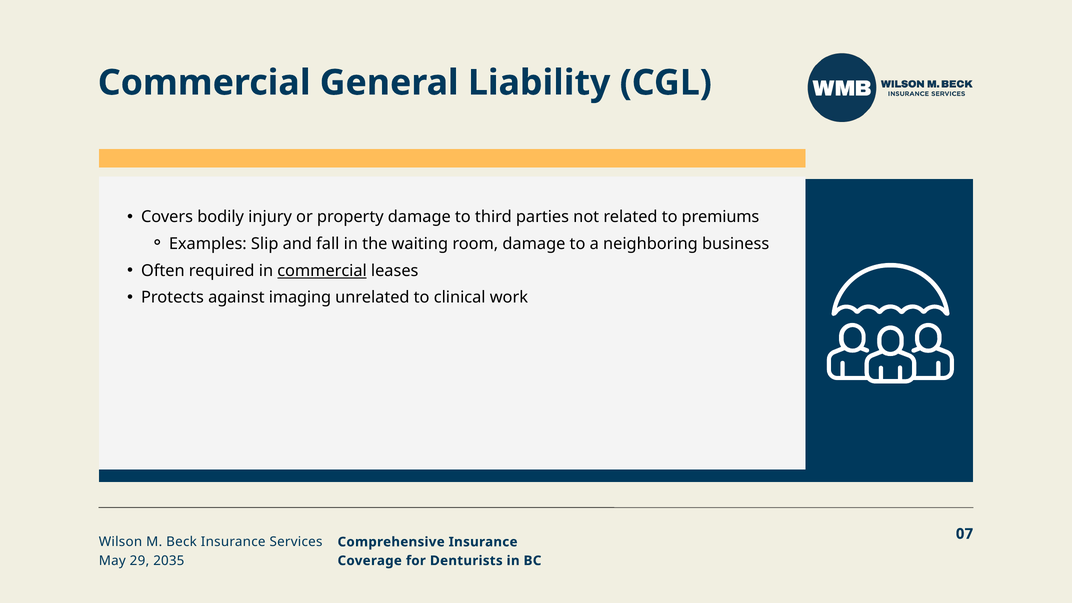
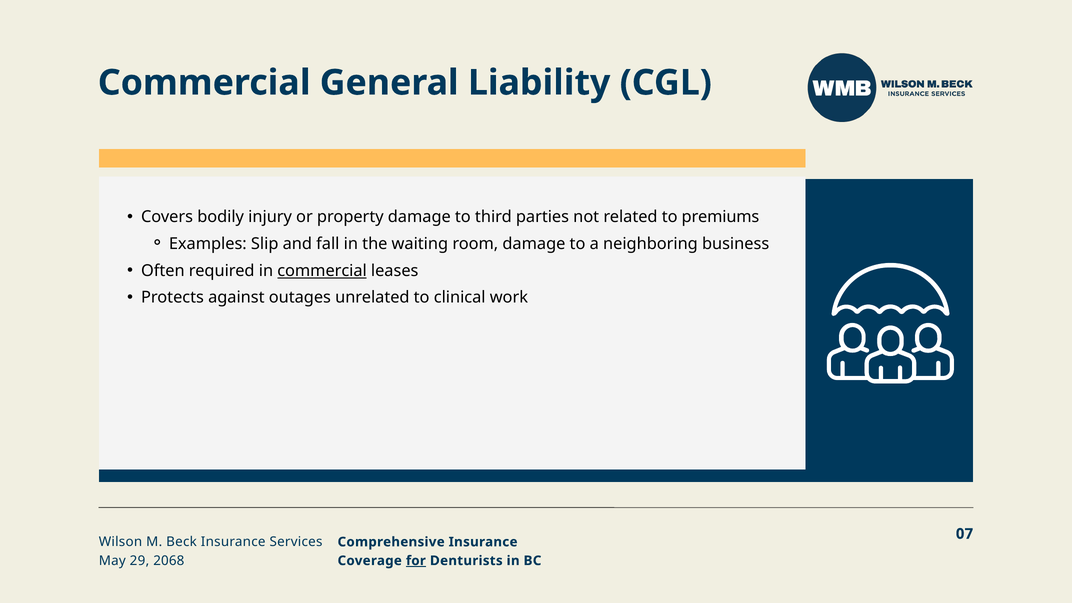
imaging: imaging -> outages
2035: 2035 -> 2068
for underline: none -> present
